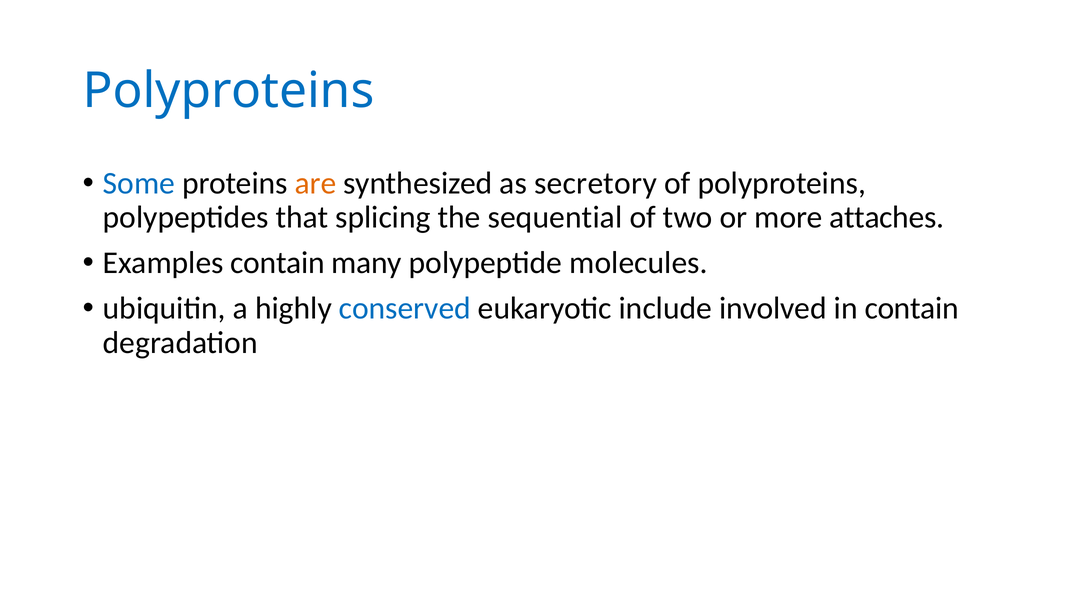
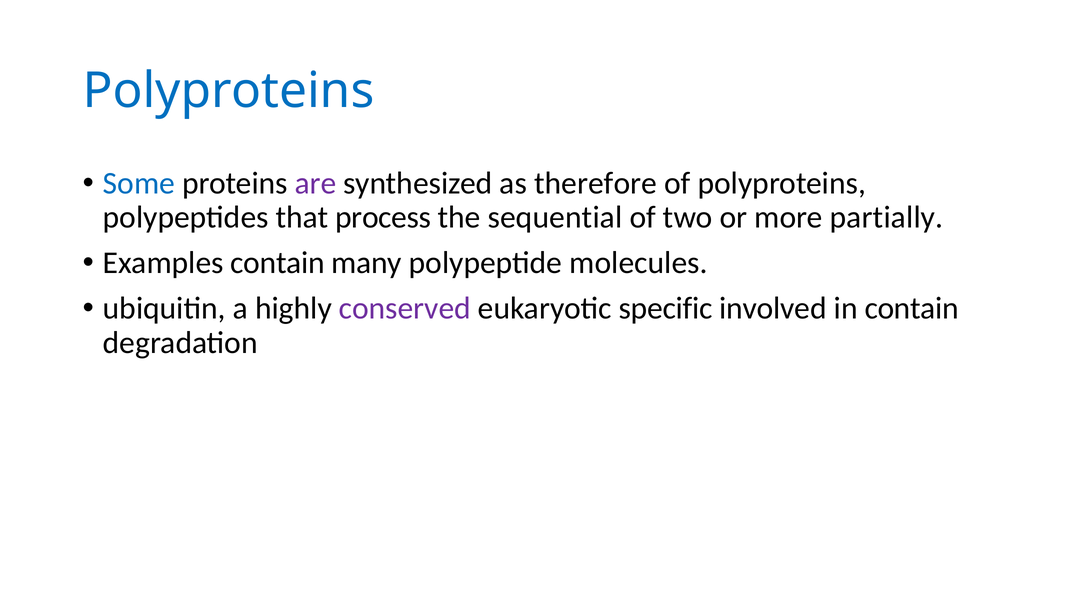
are colour: orange -> purple
secretory: secretory -> therefore
splicing: splicing -> process
attaches: attaches -> partially
conserved colour: blue -> purple
include: include -> specific
